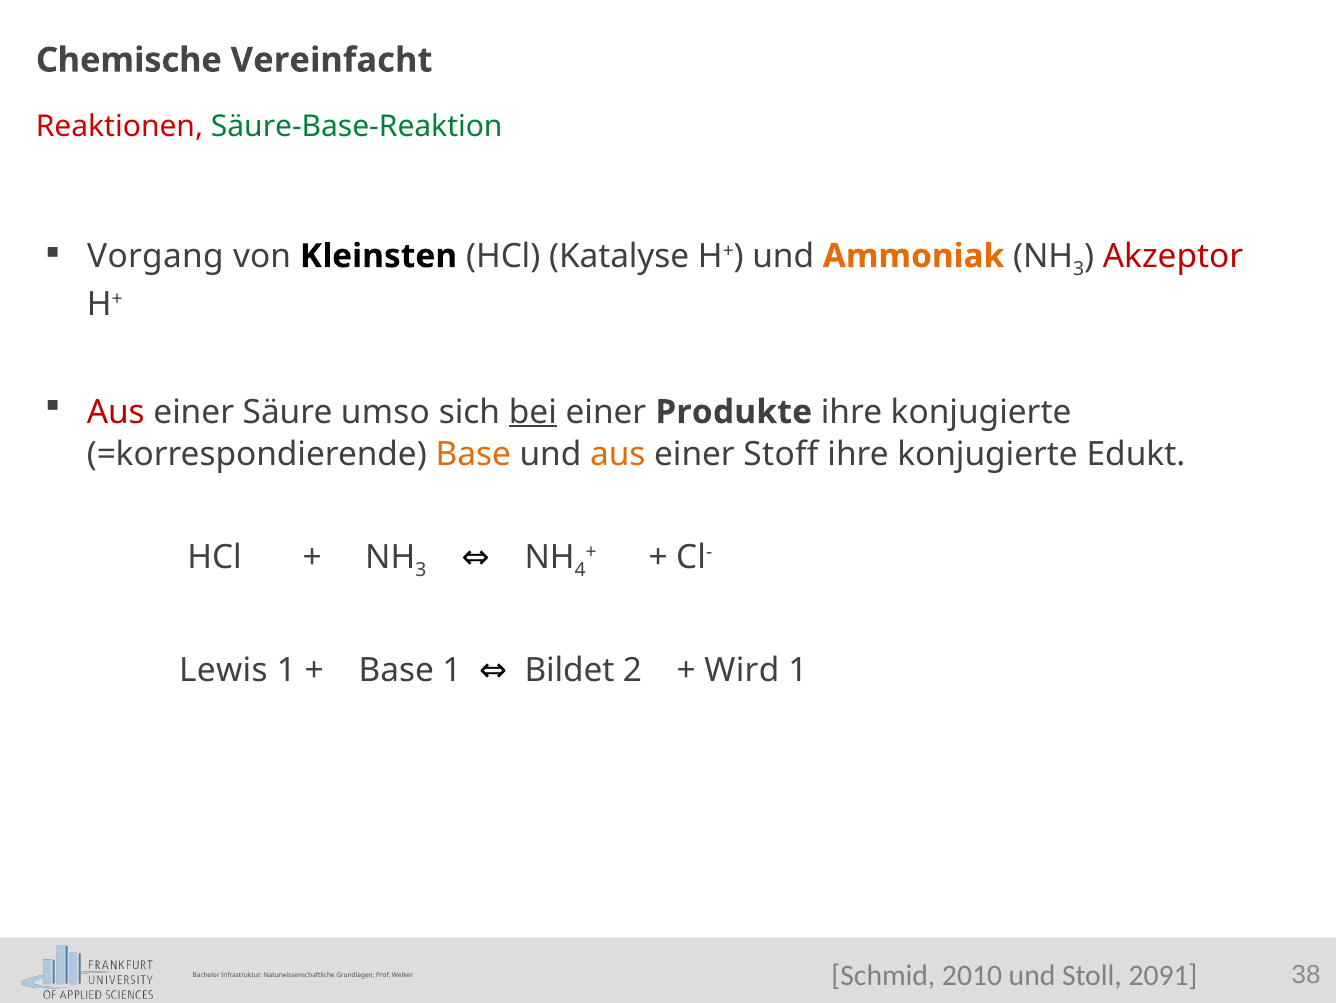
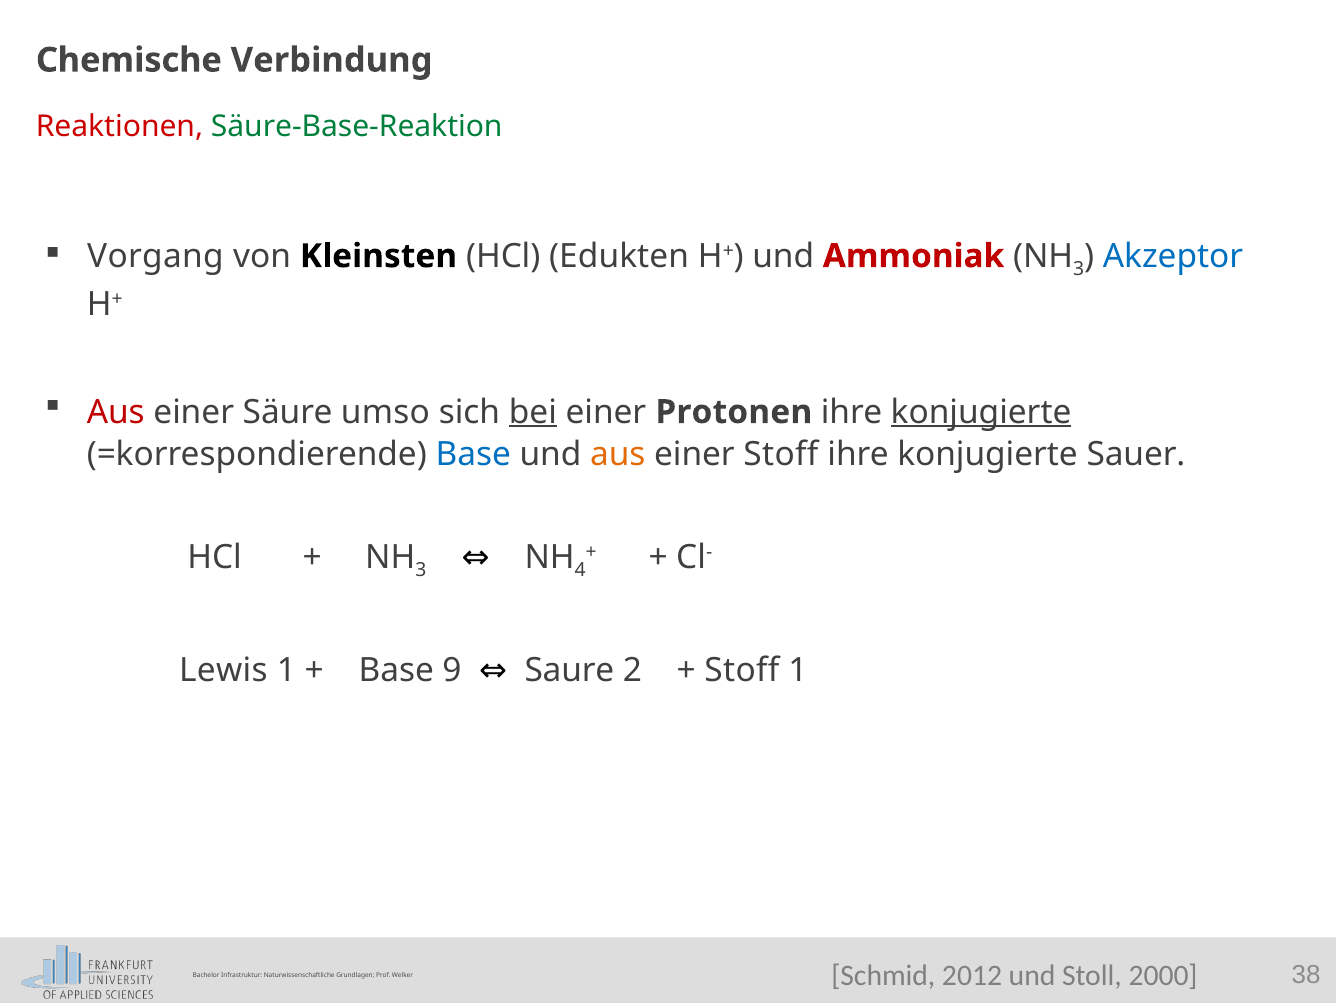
Vereinfacht: Vereinfacht -> Verbindung
Katalyse: Katalyse -> Edukten
Ammoniak colour: orange -> red
Akzeptor colour: red -> blue
Produkte: Produkte -> Protonen
konjugierte at (981, 412) underline: none -> present
Base at (473, 455) colour: orange -> blue
Edukt: Edukt -> Sauer
Base 1: 1 -> 9
Bildet: Bildet -> Saure
Wird at (742, 670): Wird -> Stoff
2010: 2010 -> 2012
2091: 2091 -> 2000
